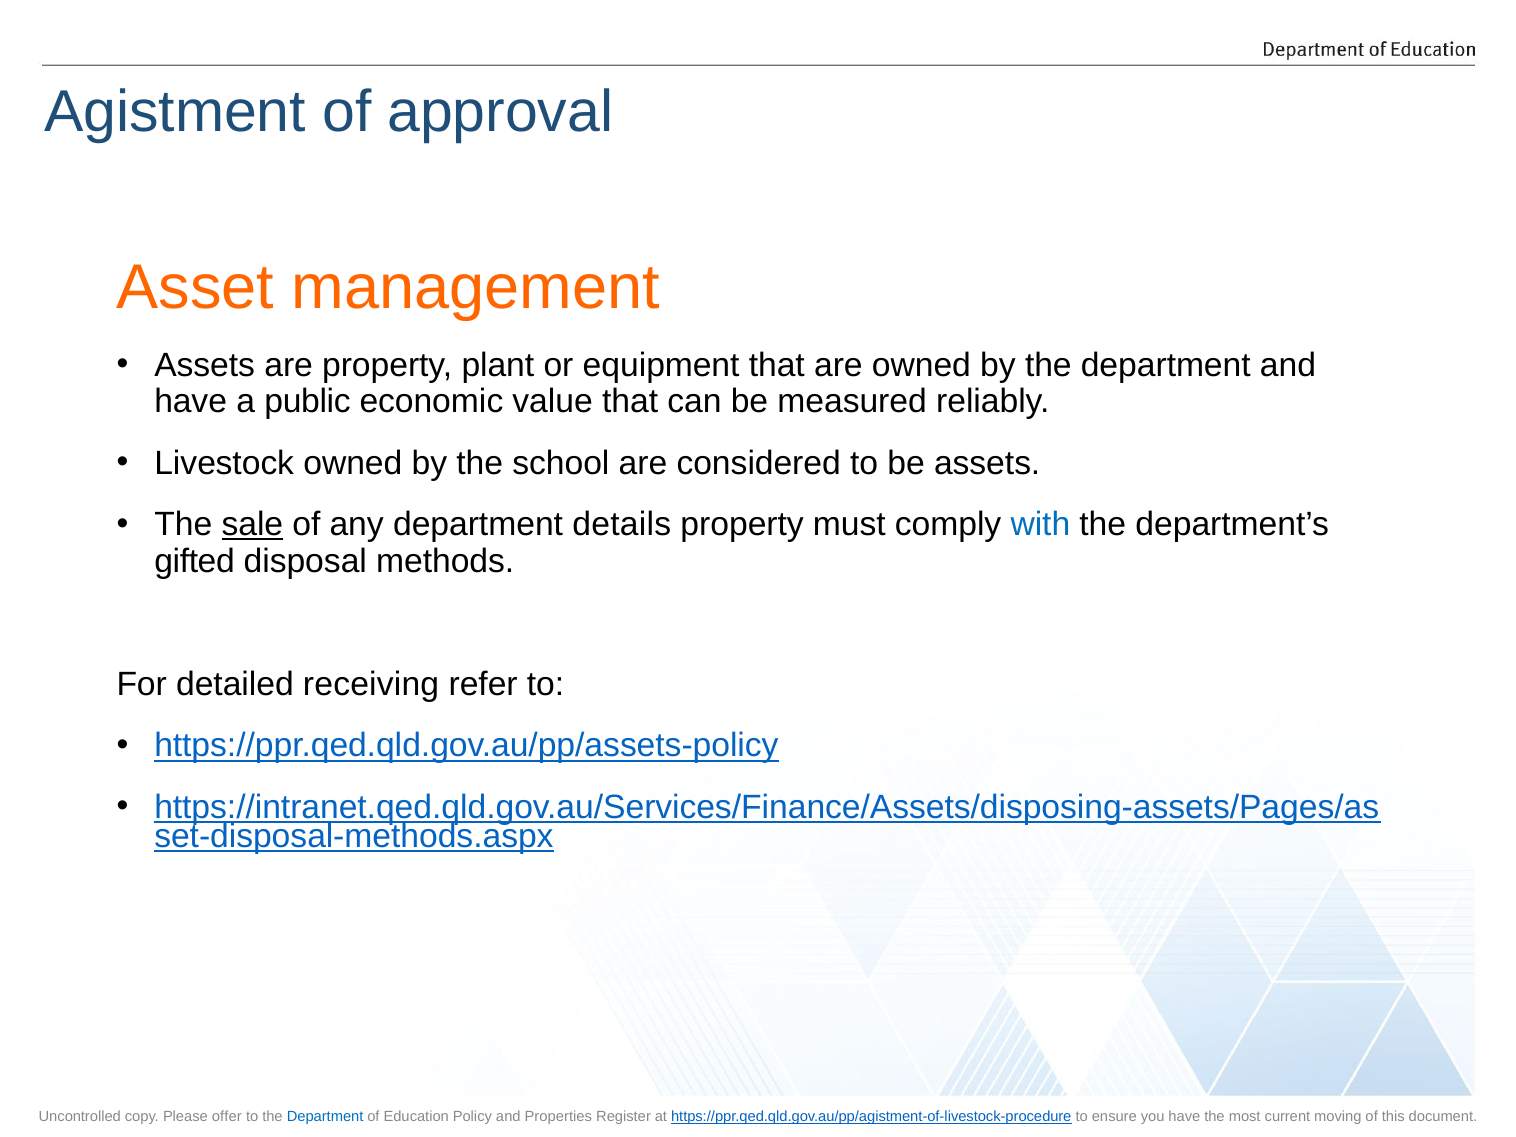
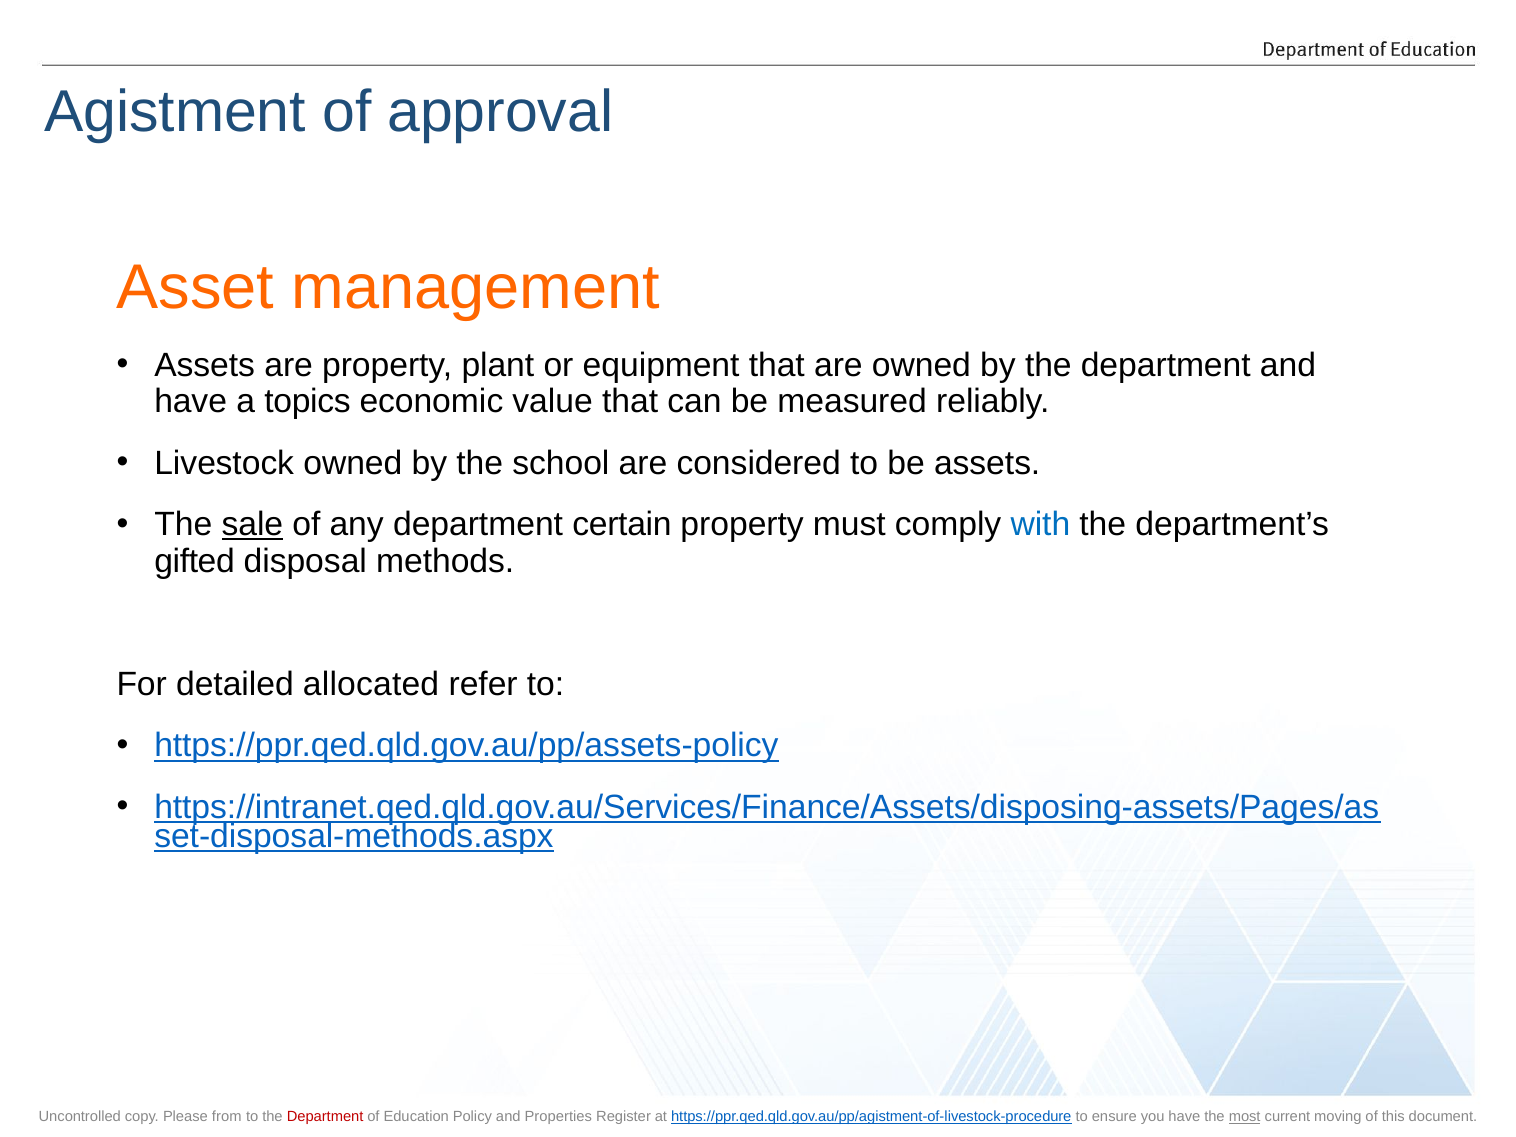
public: public -> topics
details: details -> certain
receiving: receiving -> allocated
offer: offer -> from
Department at (325, 1117) colour: blue -> red
most underline: none -> present
